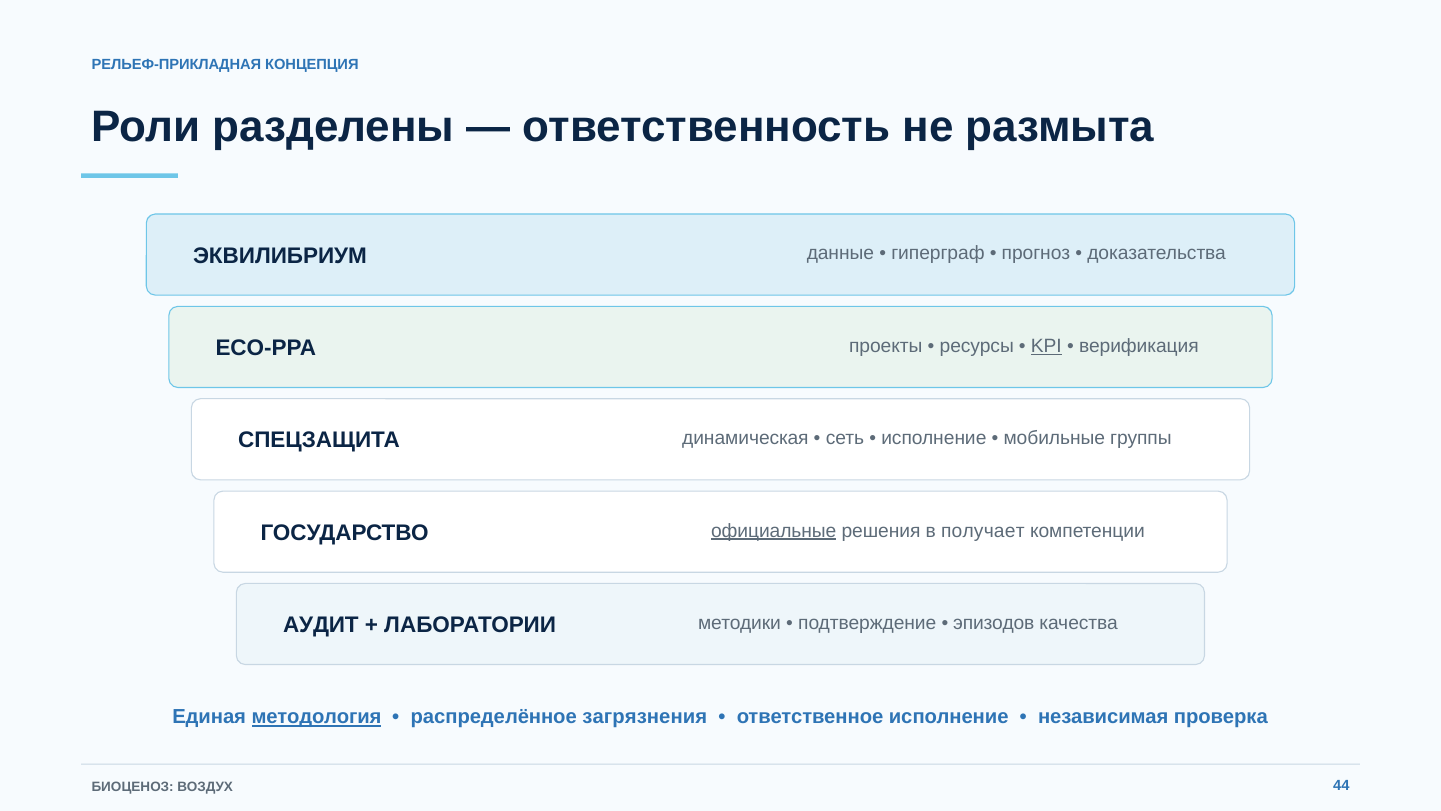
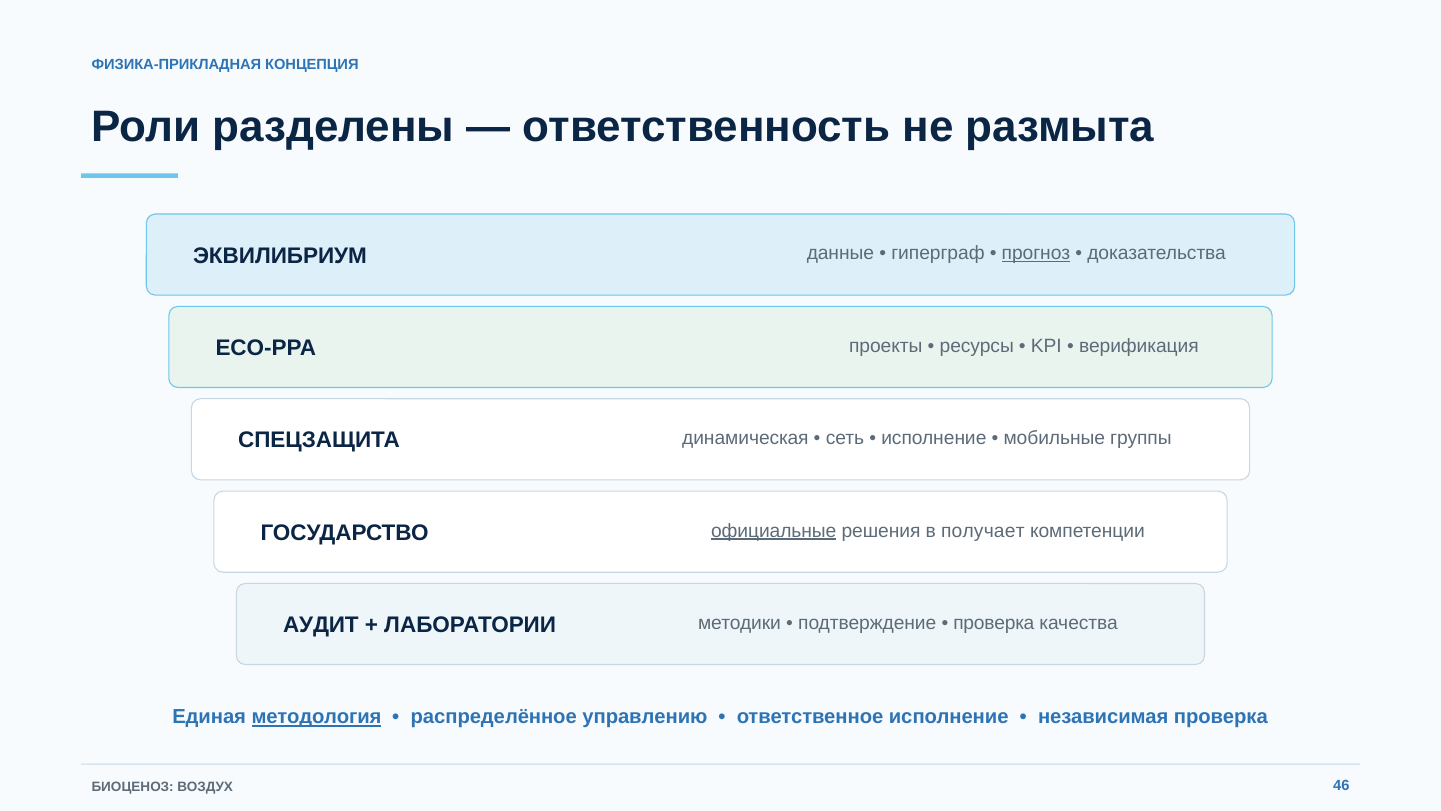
РЕЛЬЕФ-ПРИКЛАДНАЯ: РЕЛЬЕФ-ПРИКЛАДНАЯ -> ФИЗИКА-ПРИКЛАДНАЯ
прогноз underline: none -> present
KPI underline: present -> none
эпизодов at (994, 623): эпизодов -> проверка
загрязнения: загрязнения -> управлению
44: 44 -> 46
